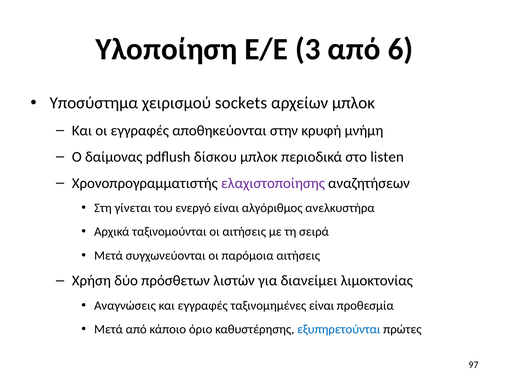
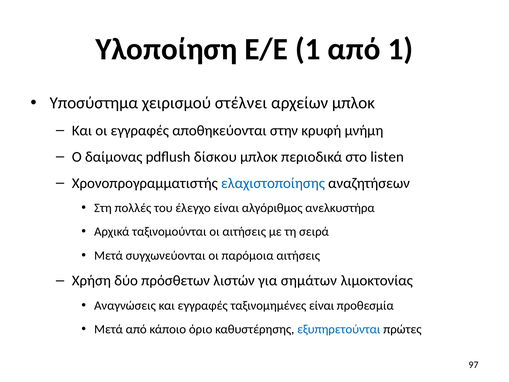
Ε/Ε 3: 3 -> 1
από 6: 6 -> 1
sockets: sockets -> στέλνει
ελαχιστοποίησης colour: purple -> blue
γίνεται: γίνεται -> πολλές
ενεργό: ενεργό -> έλεγχο
διανείμει: διανείμει -> σημάτων
